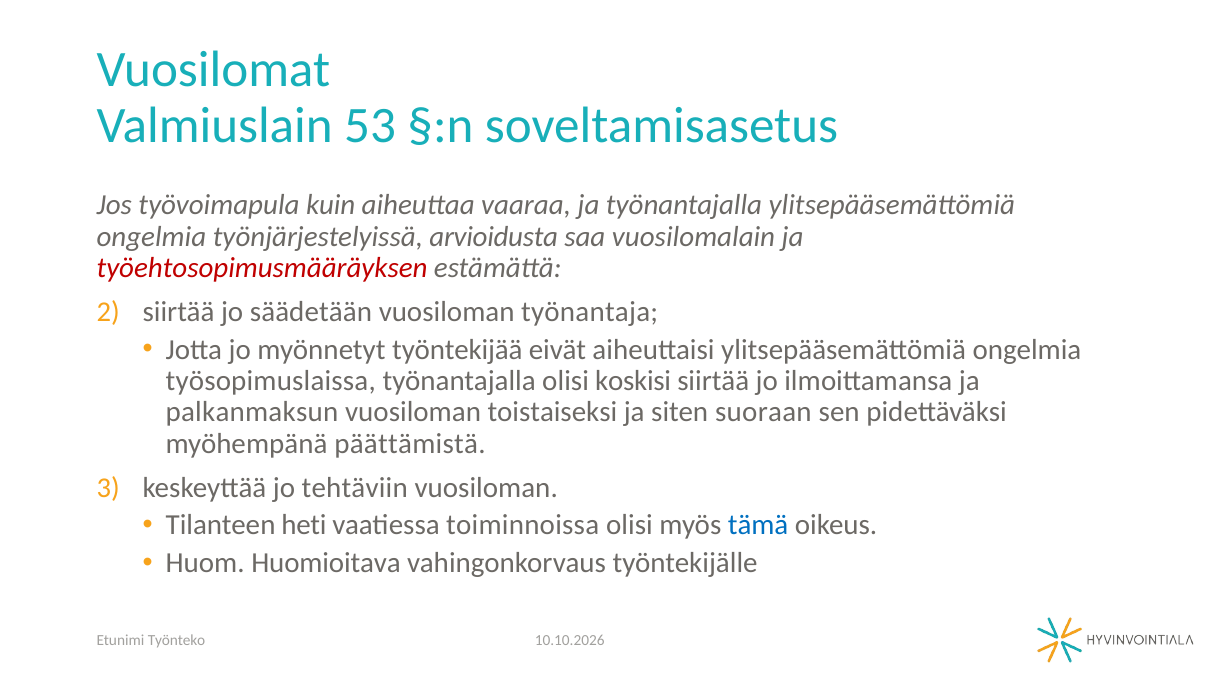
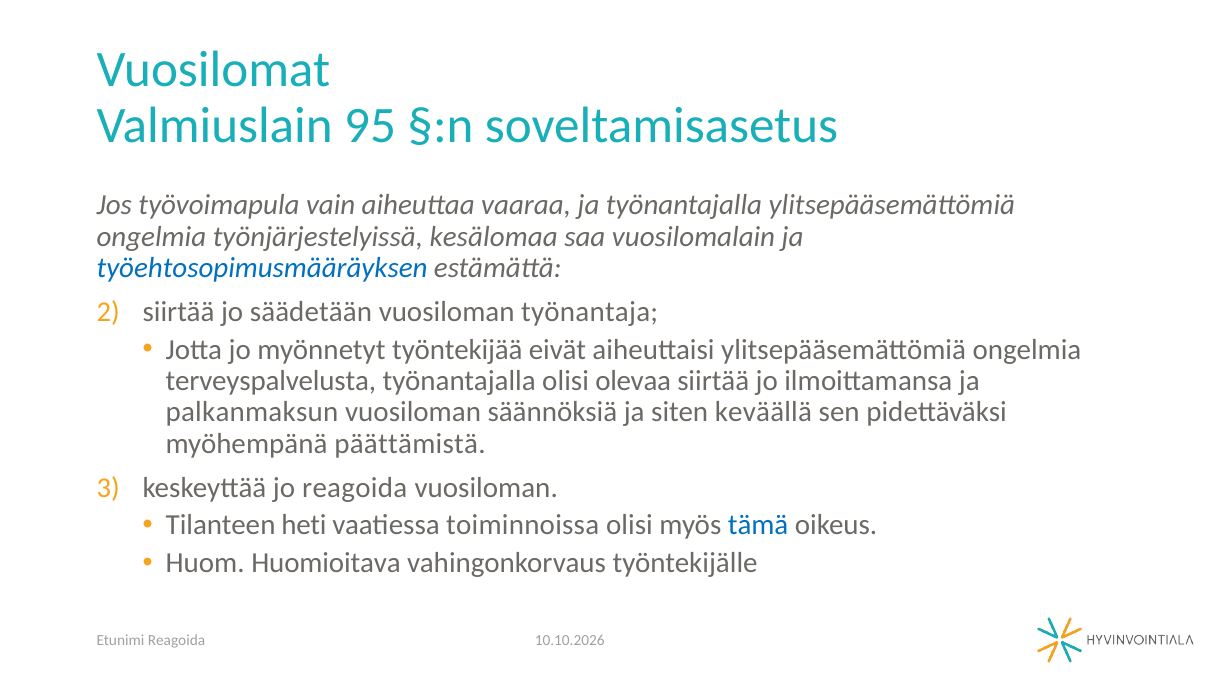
53: 53 -> 95
kuin: kuin -> vain
arvioidusta: arvioidusta -> kesälomaa
työehtosopimusmääräyksen colour: red -> blue
työsopimuslaissa: työsopimuslaissa -> terveyspalvelusta
koskisi: koskisi -> olevaa
toistaiseksi: toistaiseksi -> säännöksiä
suoraan: suoraan -> keväällä
jo tehtäviin: tehtäviin -> reagoida
Etunimi Työnteko: Työnteko -> Reagoida
